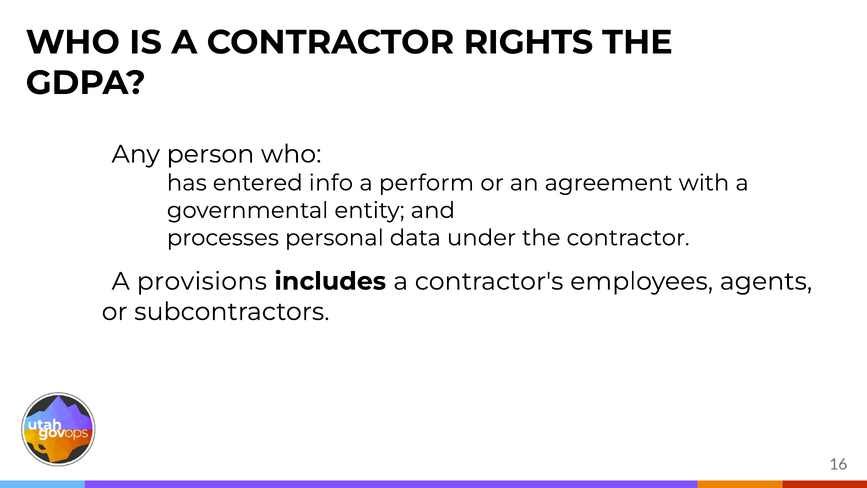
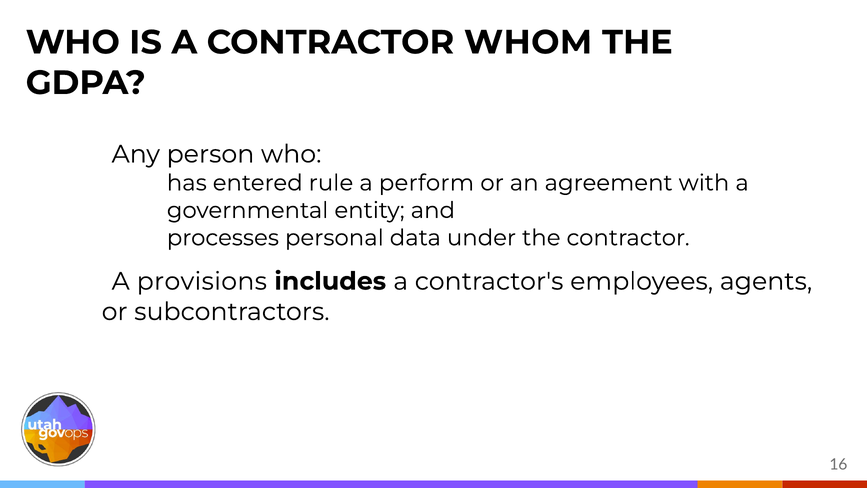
RIGHTS: RIGHTS -> WHOM
info: info -> rule
